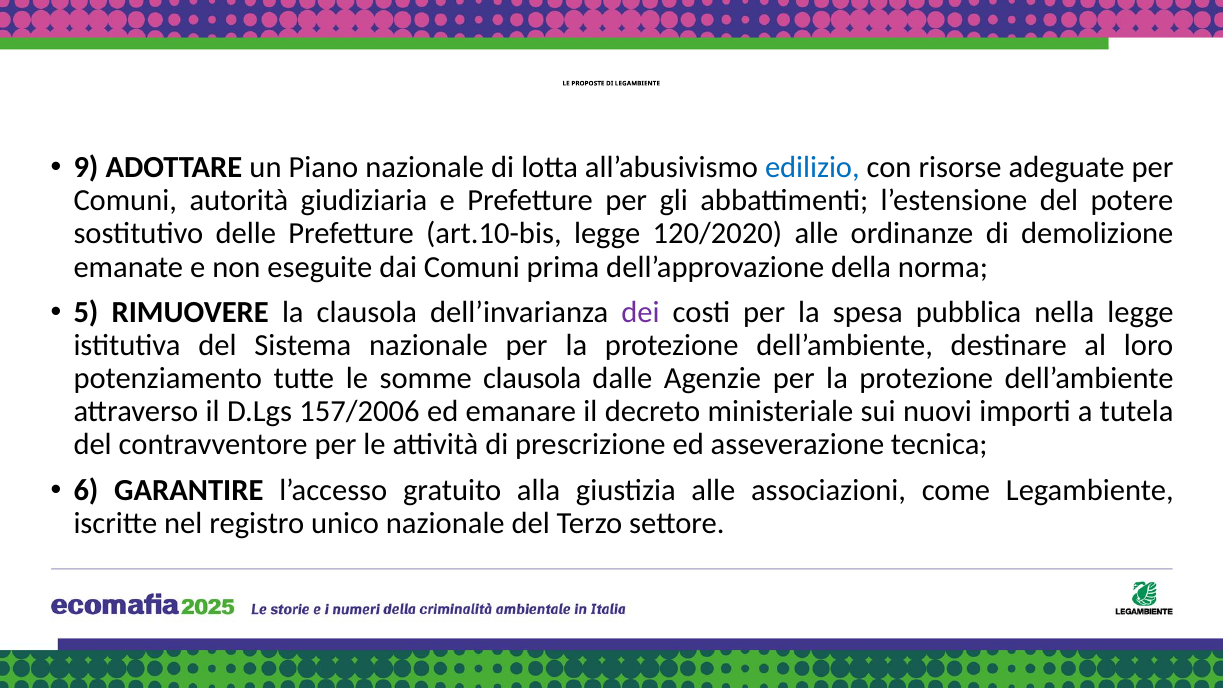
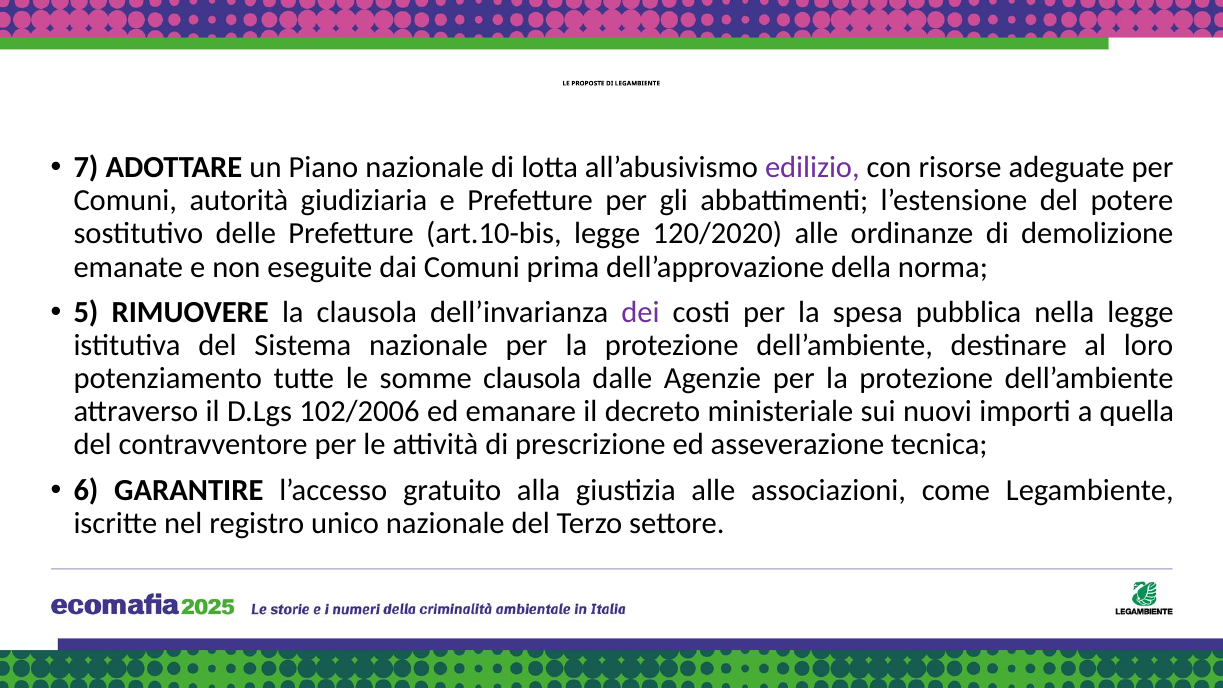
9: 9 -> 7
edilizio colour: blue -> purple
157/2006: 157/2006 -> 102/2006
tutela: tutela -> quella
